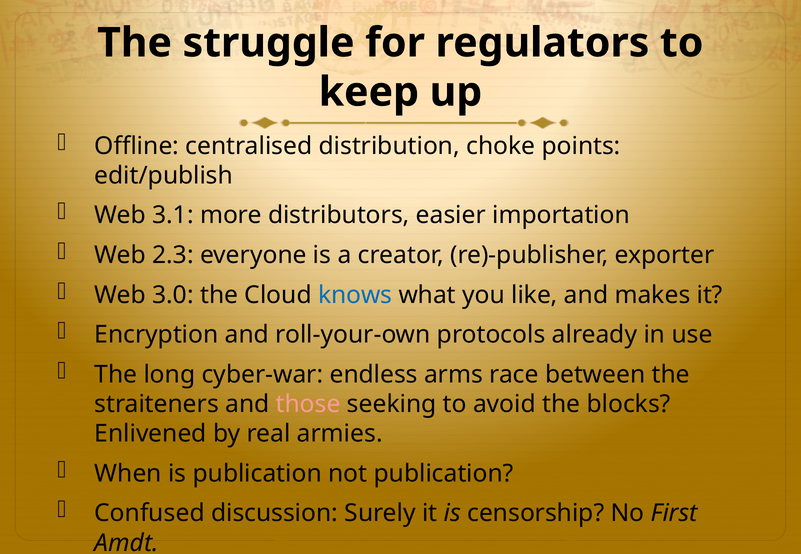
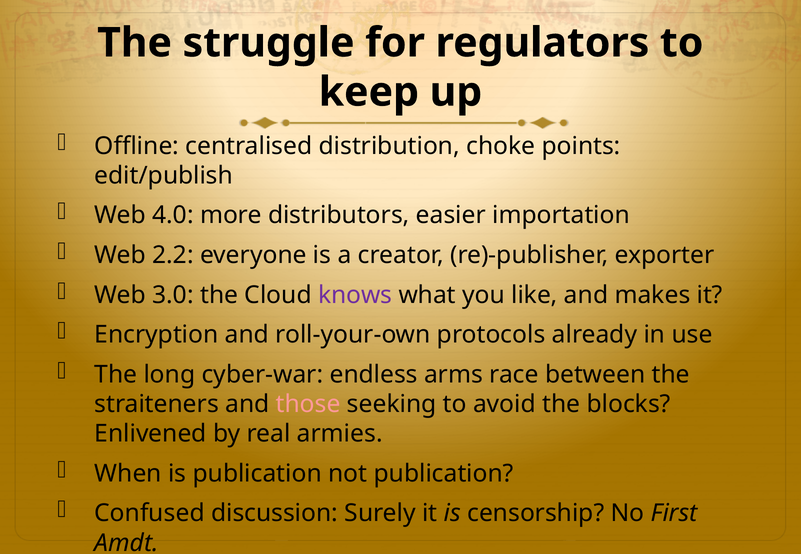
3.1: 3.1 -> 4.0
2.3: 2.3 -> 2.2
knows colour: blue -> purple
